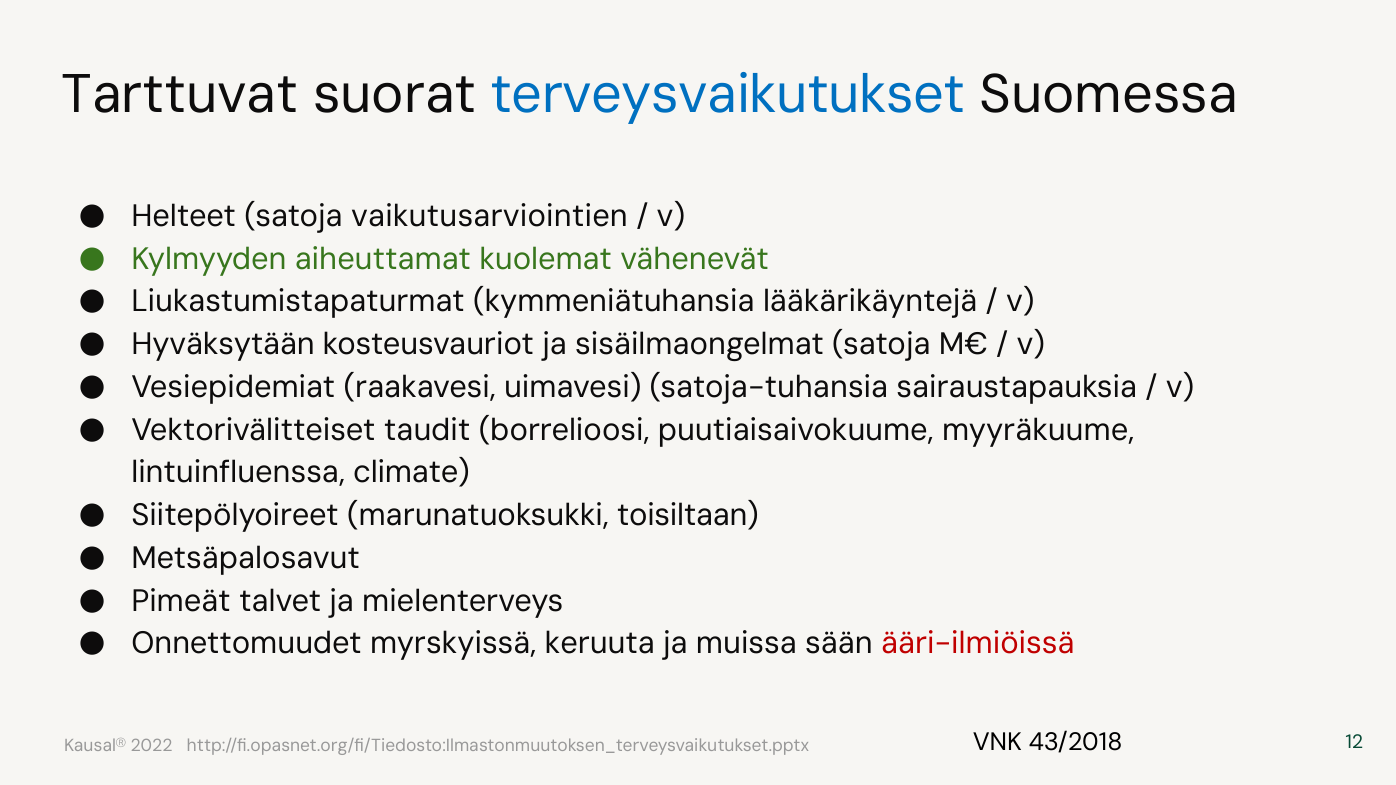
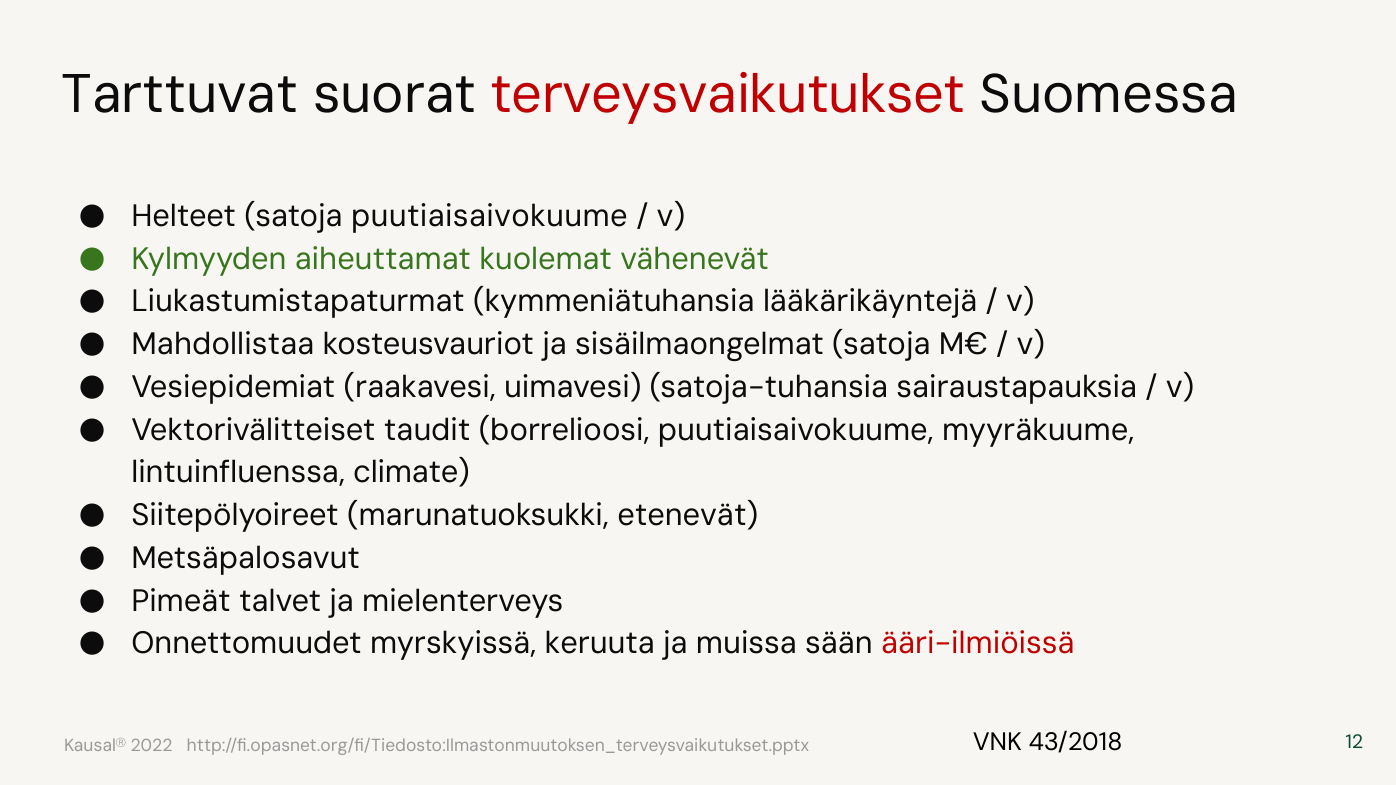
terveysvaikutukset colour: blue -> red
satoja vaikutusarviointien: vaikutusarviointien -> puutiaisaivokuume
Hyväksytään: Hyväksytään -> Mahdollistaa
toisiltaan: toisiltaan -> etenevät
